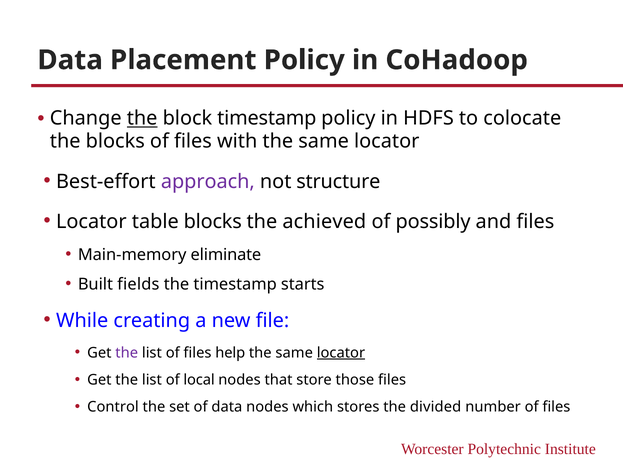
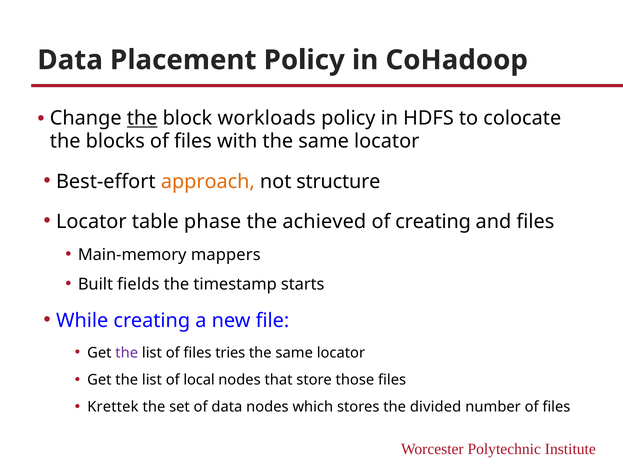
block timestamp: timestamp -> workloads
approach colour: purple -> orange
table blocks: blocks -> phase
of possibly: possibly -> creating
eliminate: eliminate -> mappers
help: help -> tries
locator at (341, 353) underline: present -> none
Control: Control -> Krettek
